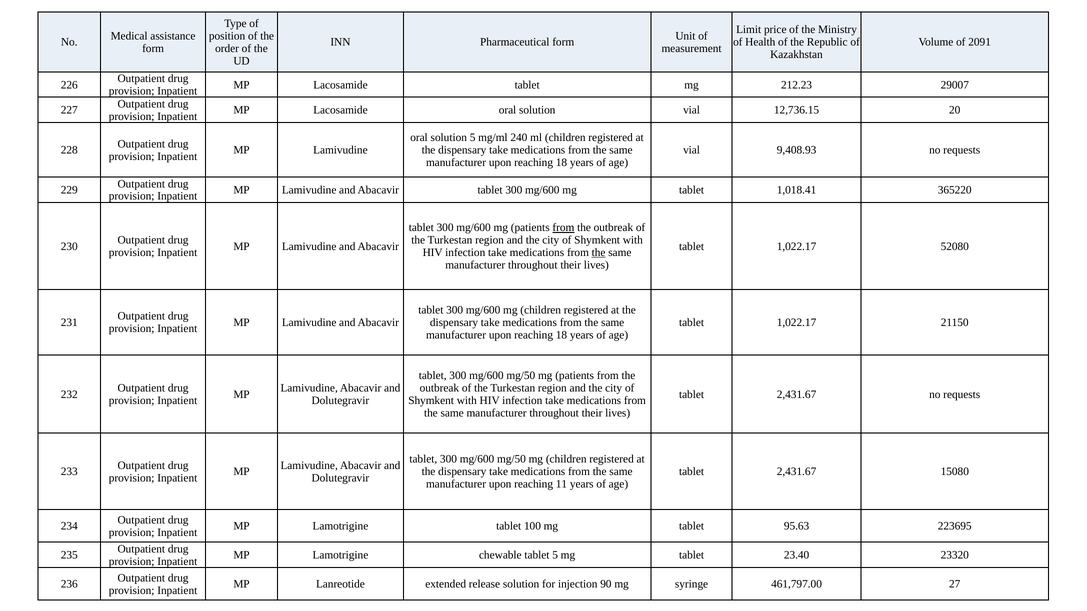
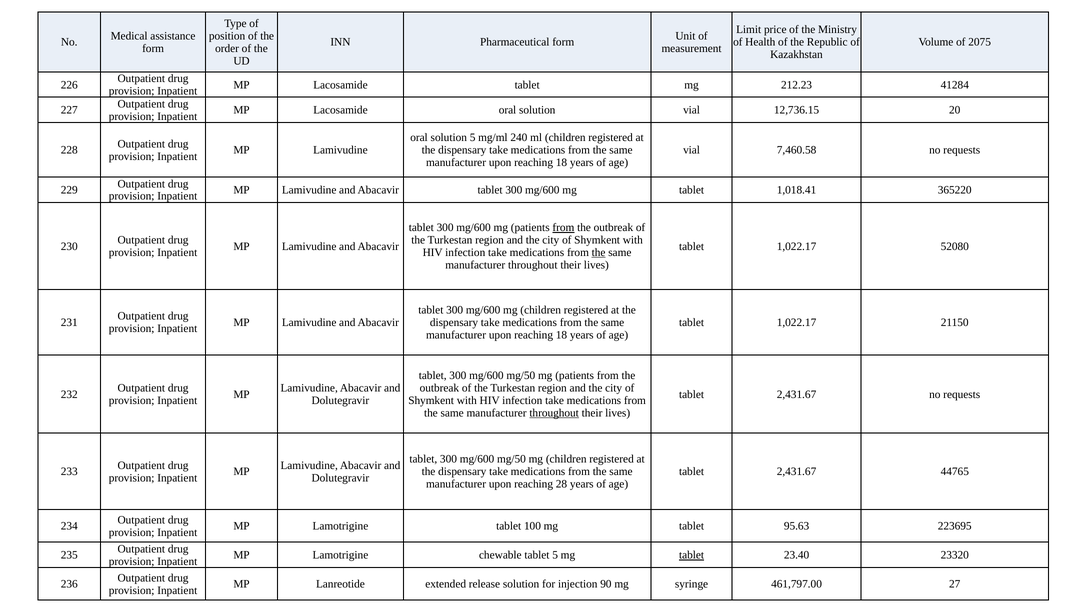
2091: 2091 -> 2075
29007: 29007 -> 41284
9,408.93: 9,408.93 -> 7,460.58
throughout at (554, 413) underline: none -> present
15080: 15080 -> 44765
11: 11 -> 28
tablet at (692, 555) underline: none -> present
